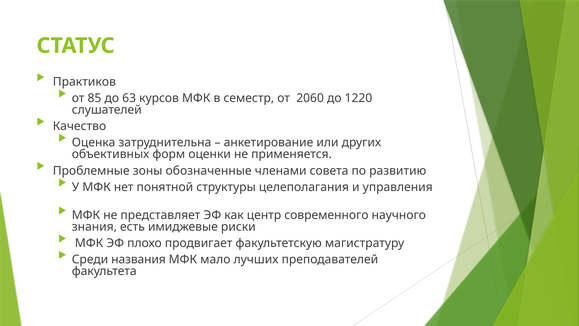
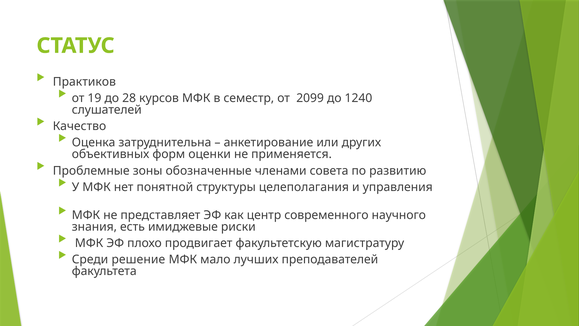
85: 85 -> 19
63: 63 -> 28
2060: 2060 -> 2099
1220: 1220 -> 1240
названия: названия -> решение
